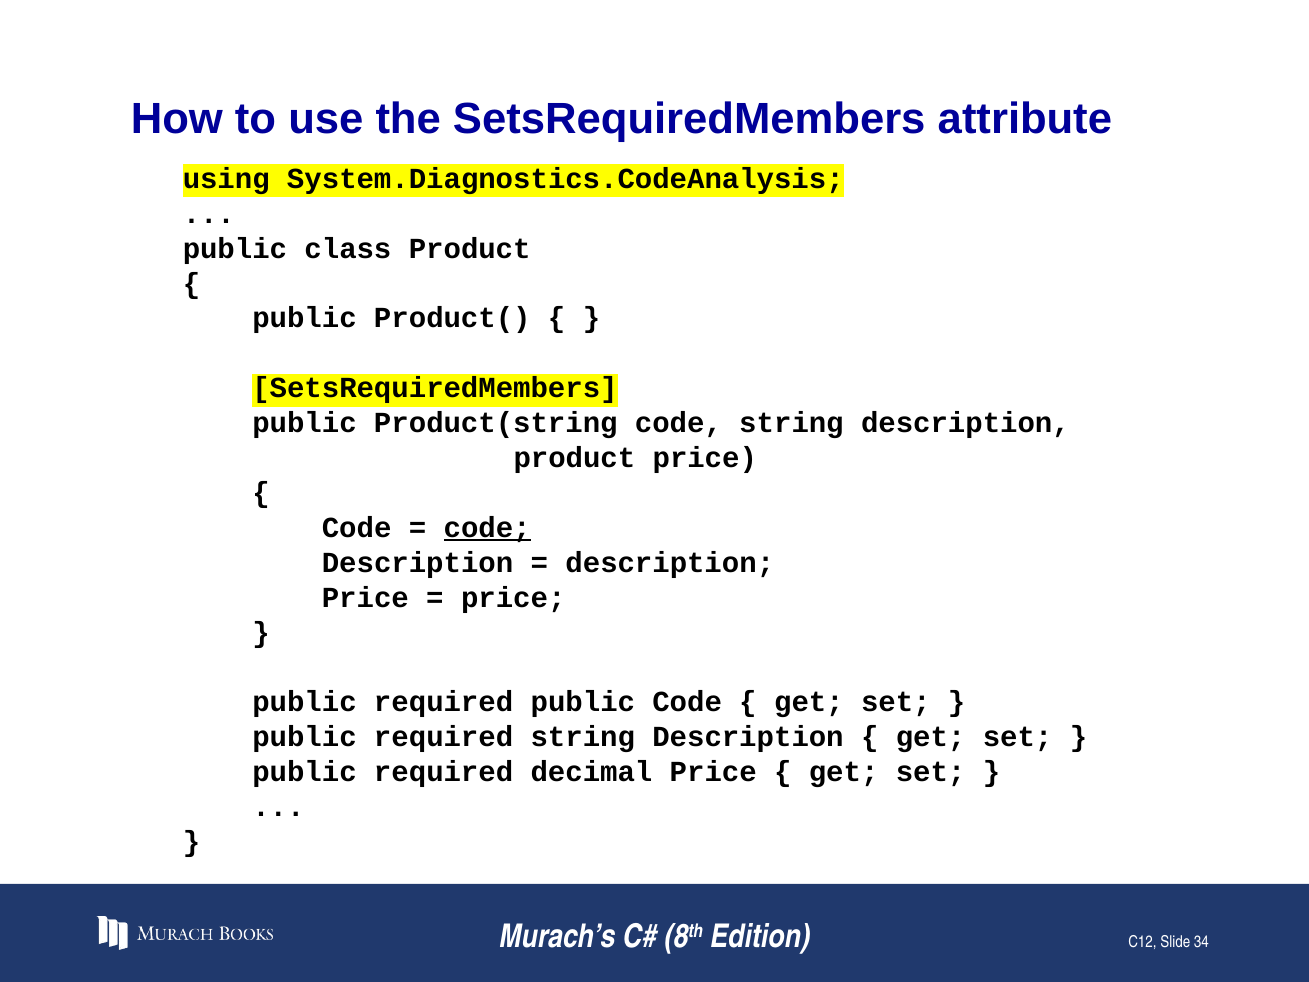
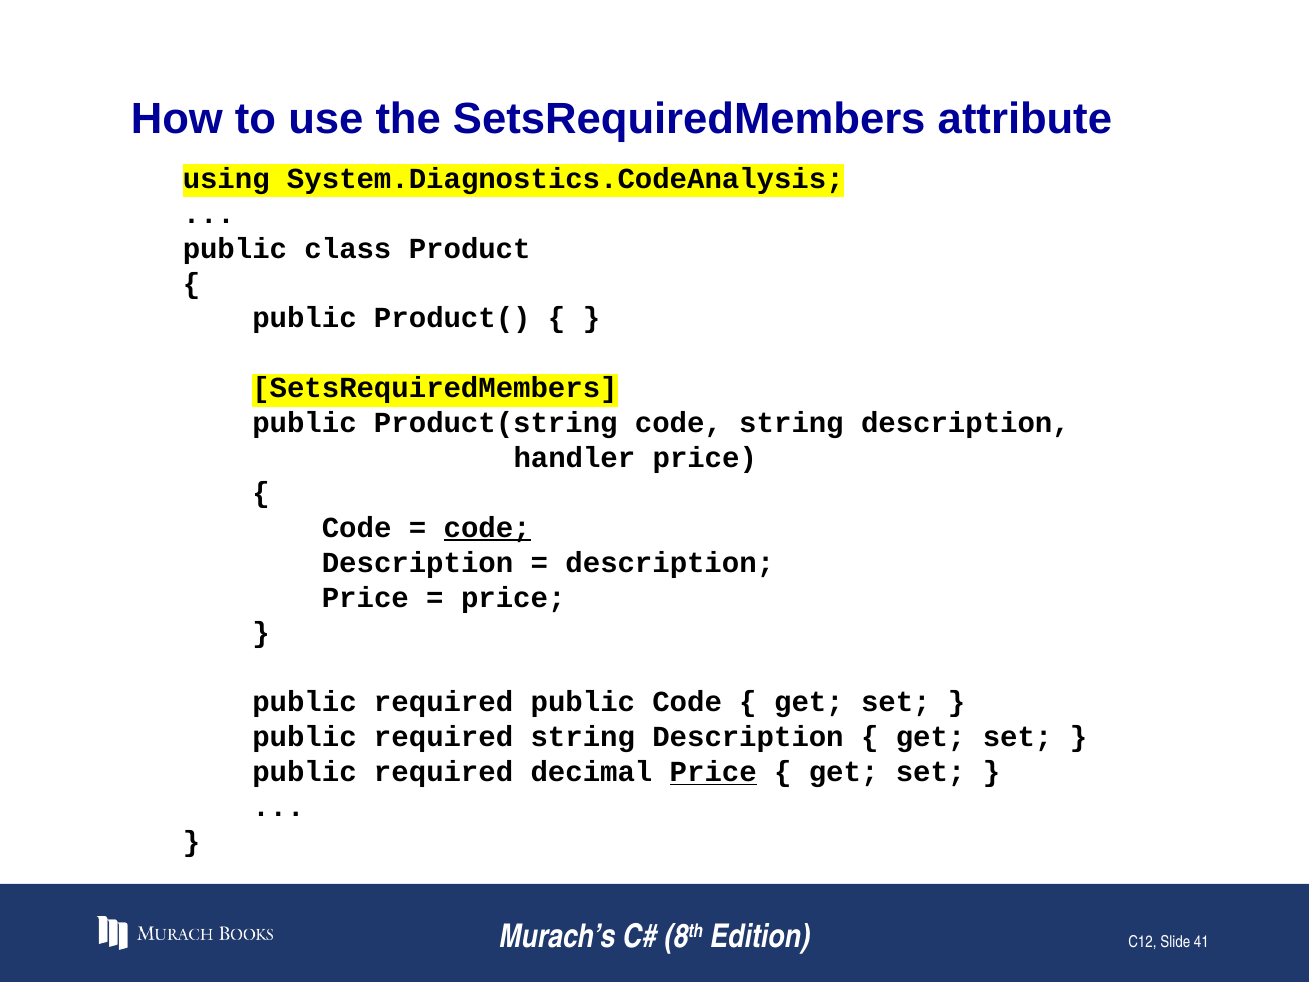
product at (574, 458): product -> handler
Price at (713, 772) underline: none -> present
34: 34 -> 41
